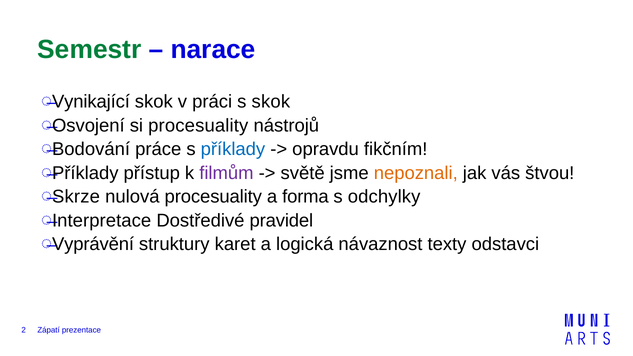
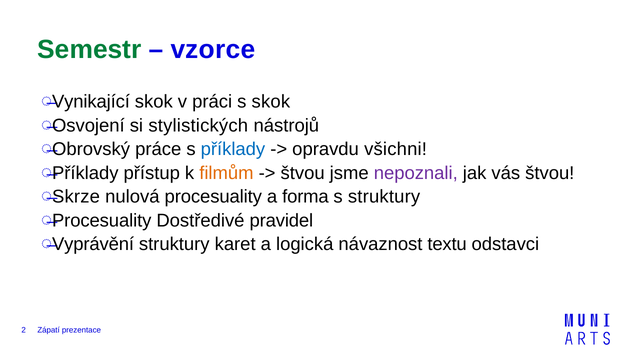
narace: narace -> vzorce
si procesuality: procesuality -> stylistických
Bodování: Bodování -> Obrovský
fikčním: fikčním -> všichni
filmům colour: purple -> orange
světě at (303, 173): světě -> štvou
nepoznali colour: orange -> purple
s odchylky: odchylky -> struktury
Interpretace at (102, 220): Interpretace -> Procesuality
texty: texty -> textu
